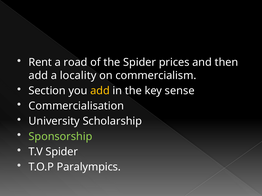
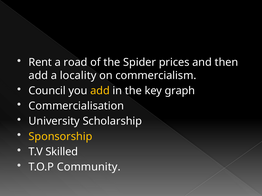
Section: Section -> Council
sense: sense -> graph
Sponsorship colour: light green -> yellow
T.V Spider: Spider -> Skilled
Paralympics: Paralympics -> Community
